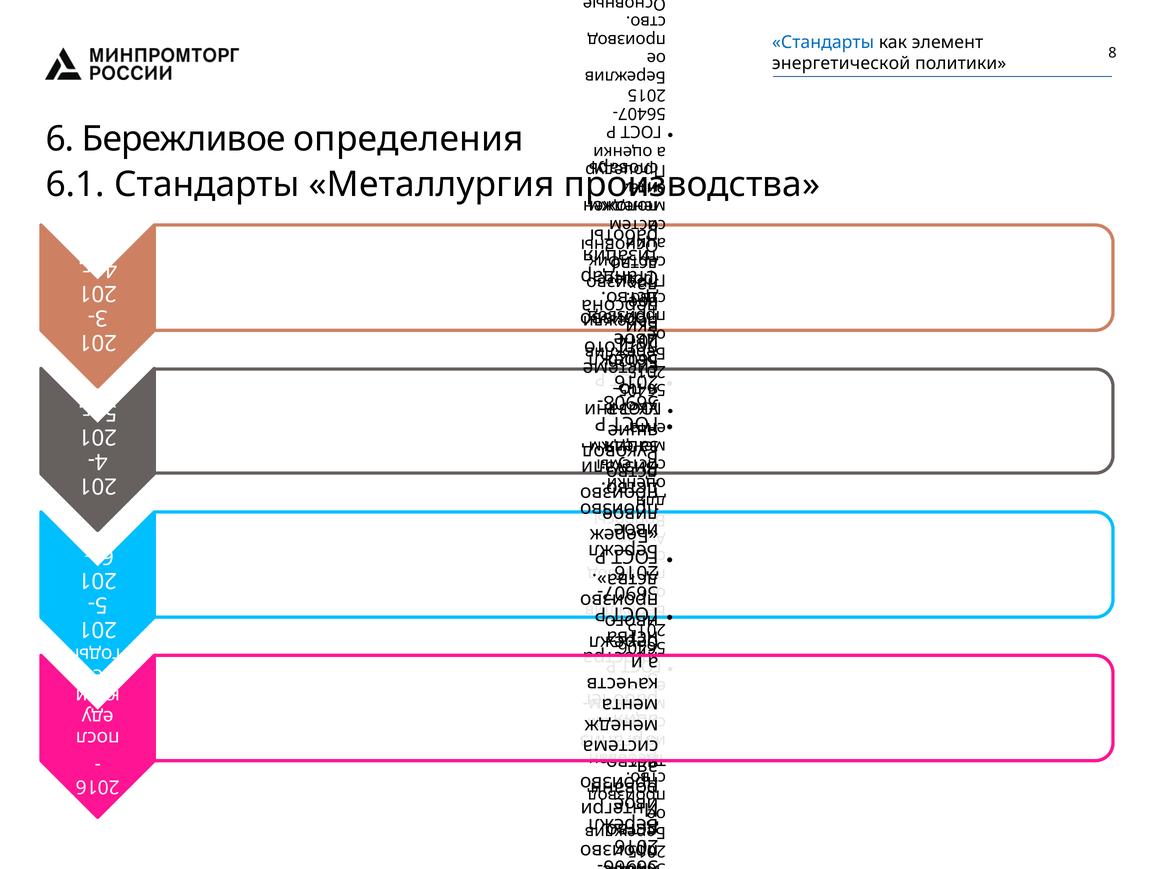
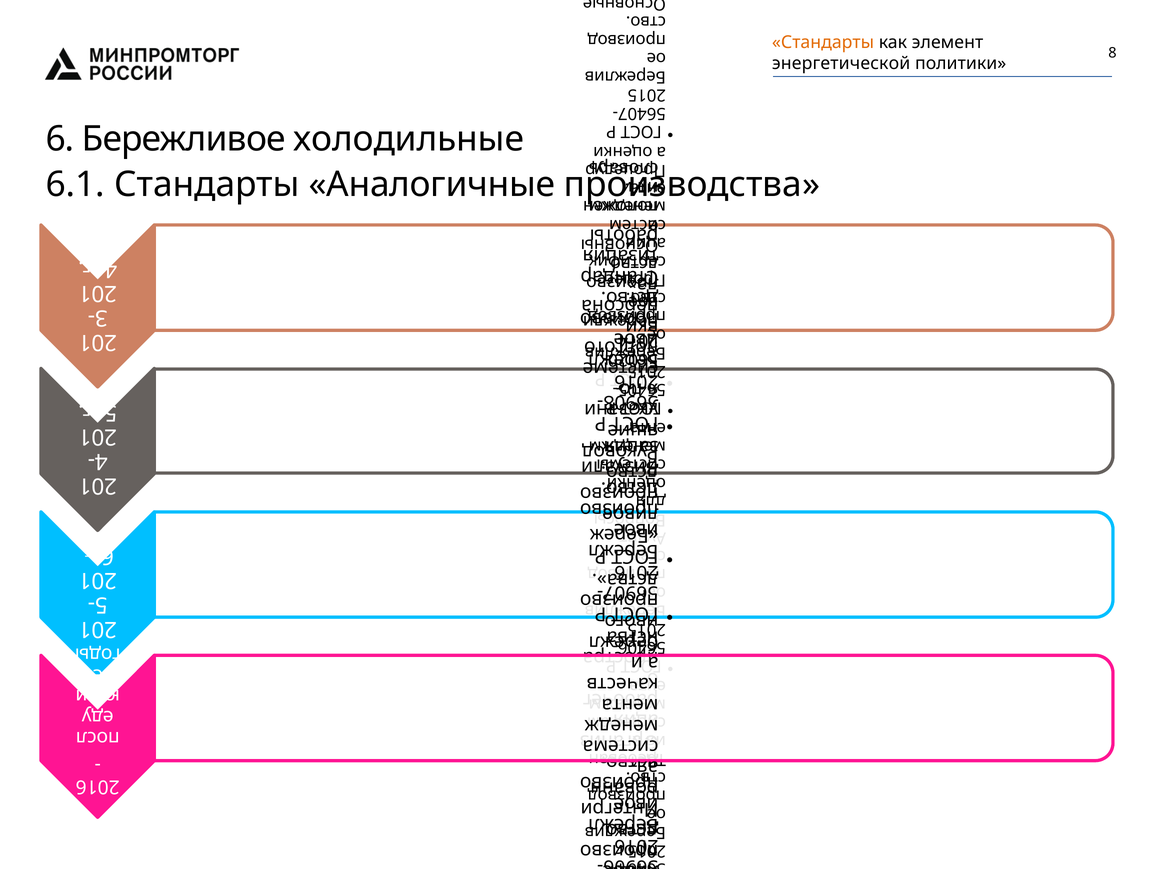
Стандарты at (823, 42) colour: blue -> orange
определения: определения -> холодильные
Металлургия: Металлургия -> Аналогичные
